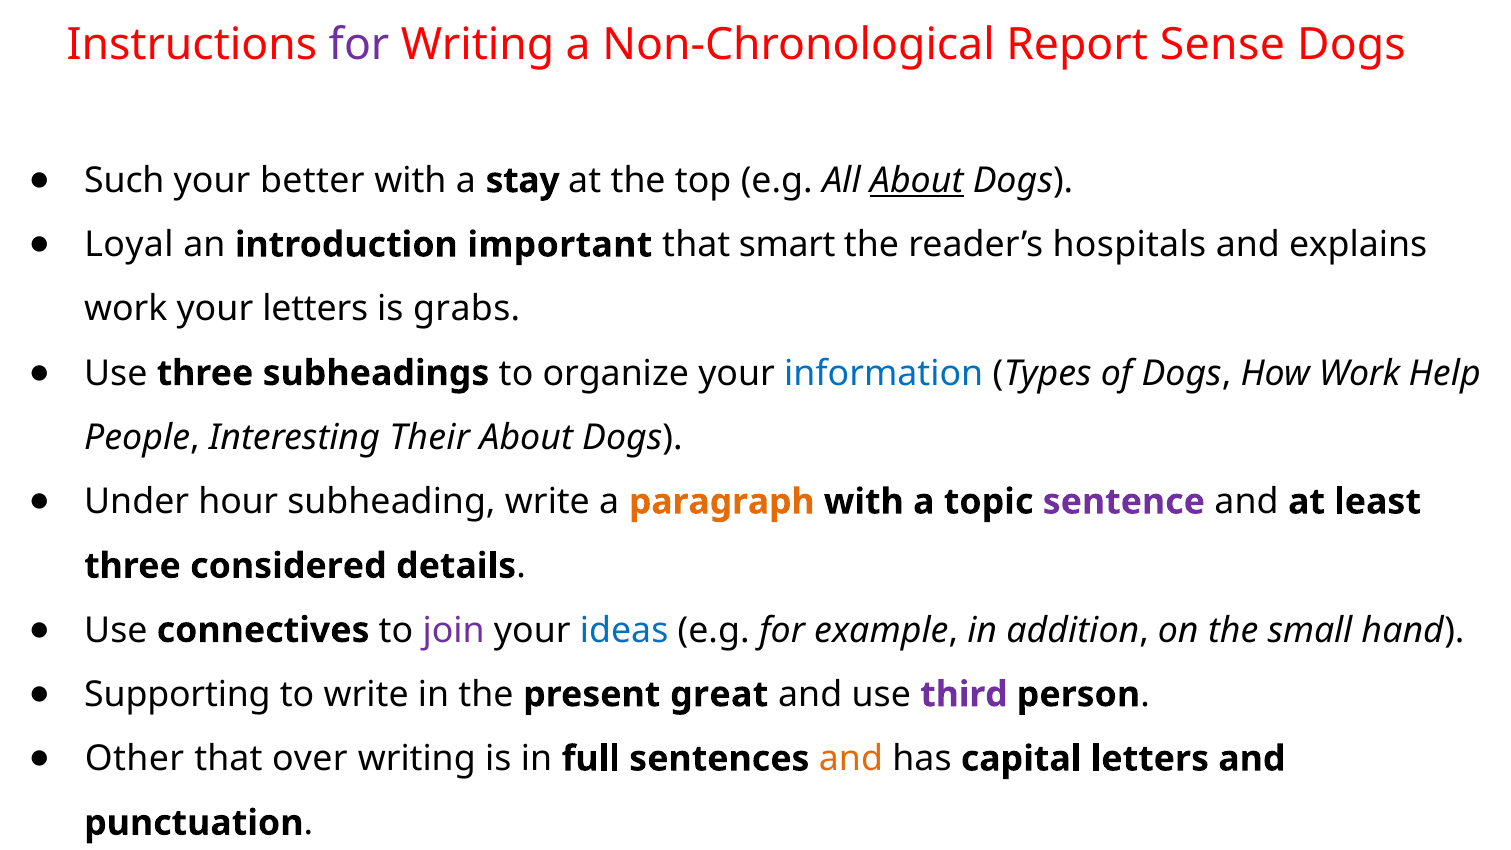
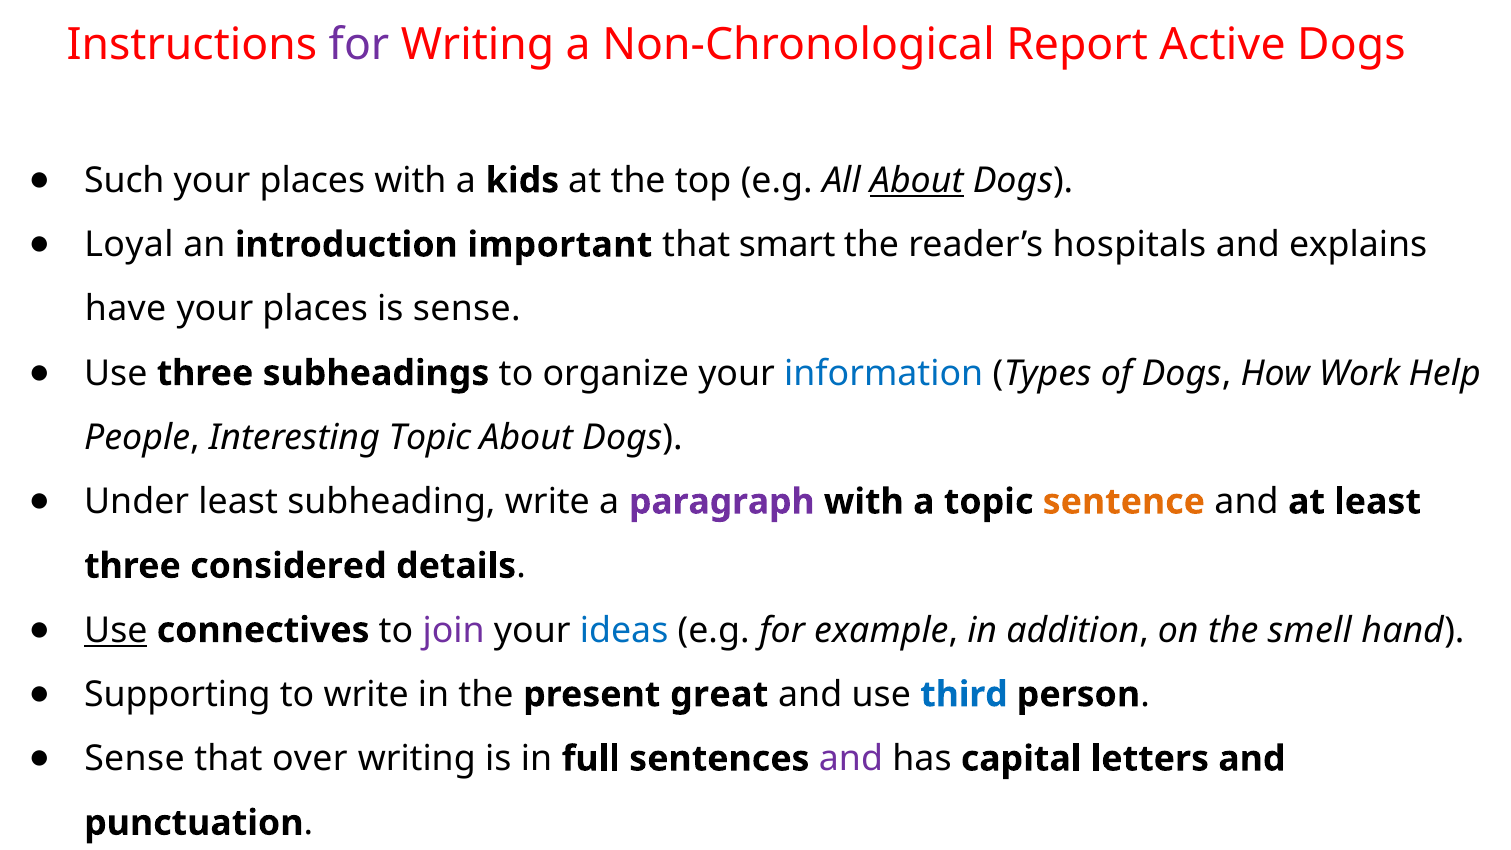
Sense: Sense -> Active
better at (312, 180): better -> places
stay: stay -> kids
work at (126, 309): work -> have
letters at (315, 309): letters -> places
is grabs: grabs -> sense
Interesting Their: Their -> Topic
Under hour: hour -> least
paragraph colour: orange -> purple
sentence colour: purple -> orange
Use at (116, 630) underline: none -> present
small: small -> smell
third colour: purple -> blue
Other at (134, 759): Other -> Sense
and at (851, 759) colour: orange -> purple
